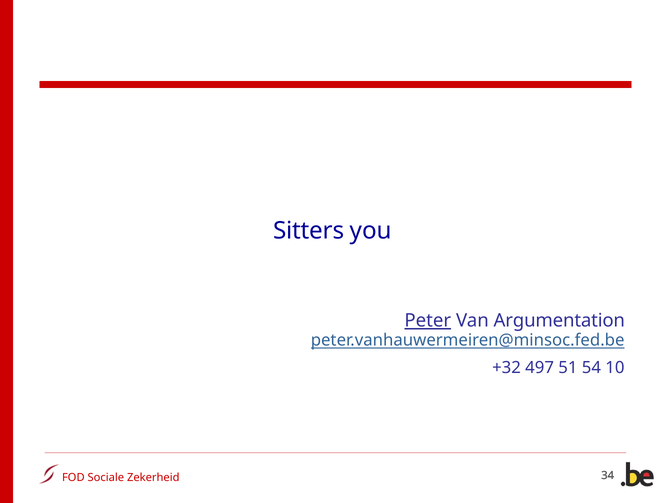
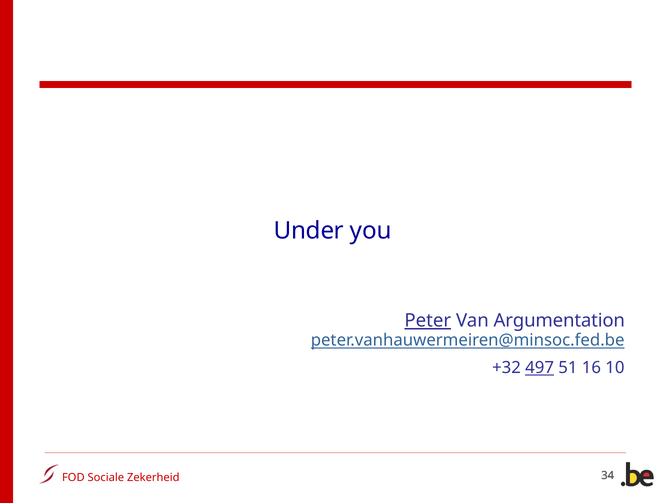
Sitters: Sitters -> Under
497 underline: none -> present
54: 54 -> 16
